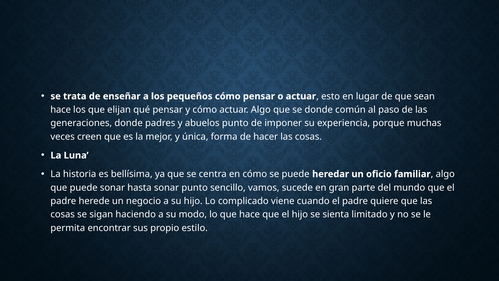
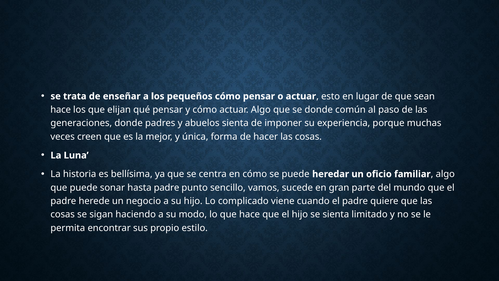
abuelos punto: punto -> sienta
hasta sonar: sonar -> padre
